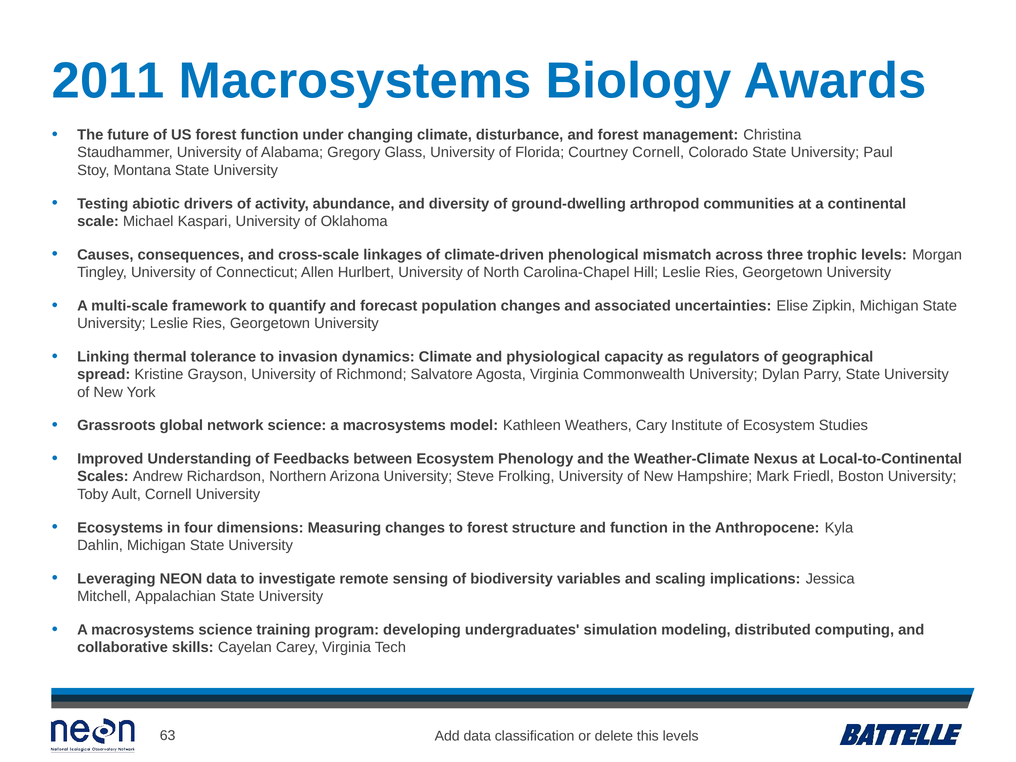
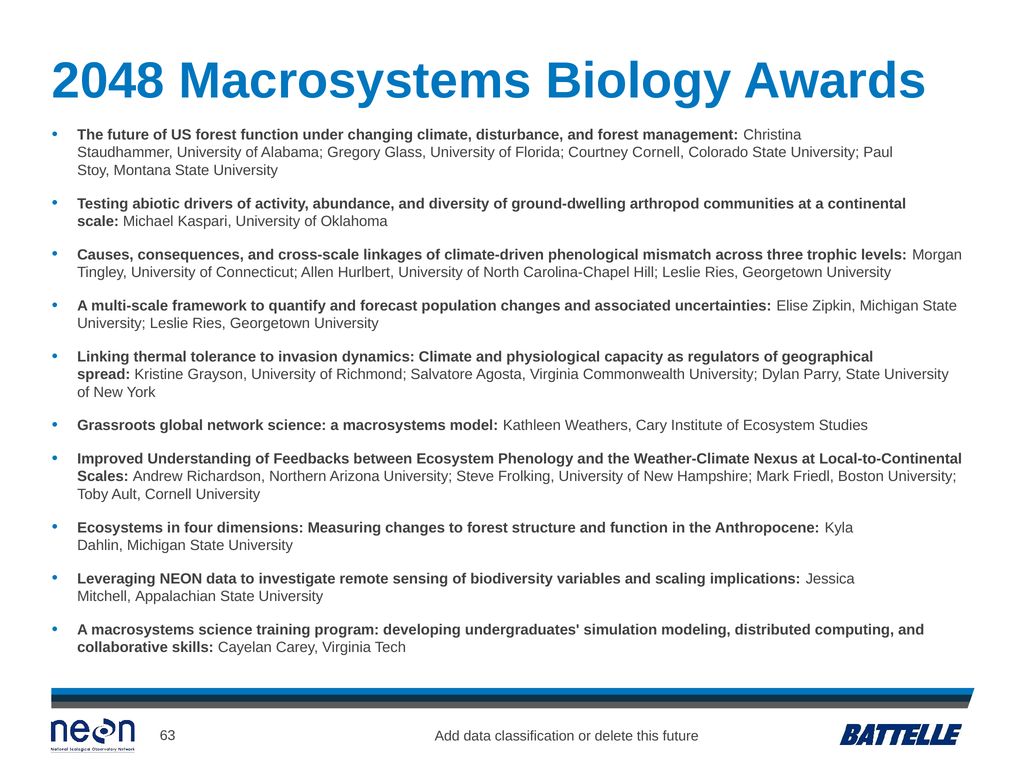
2011: 2011 -> 2048
this levels: levels -> future
